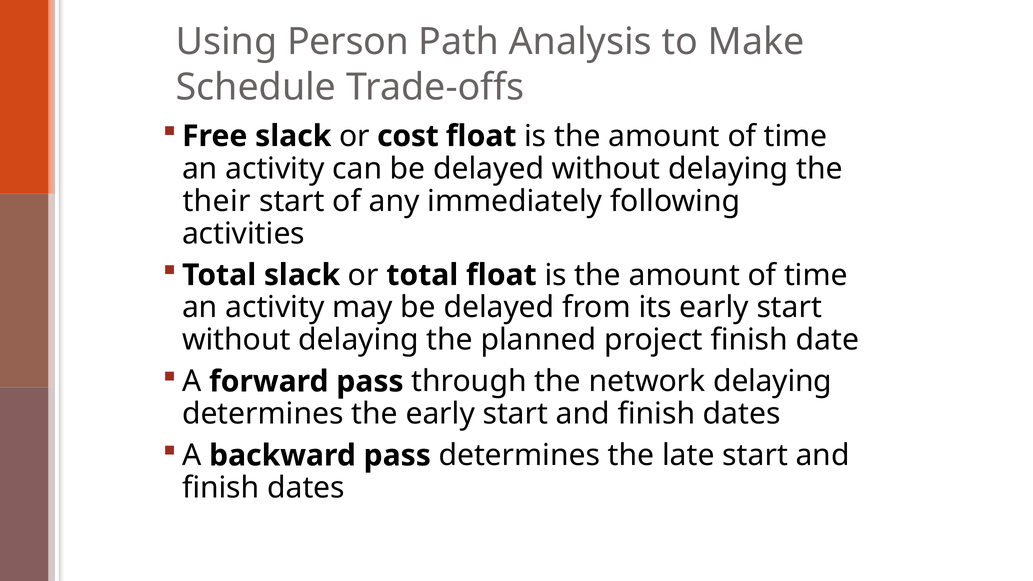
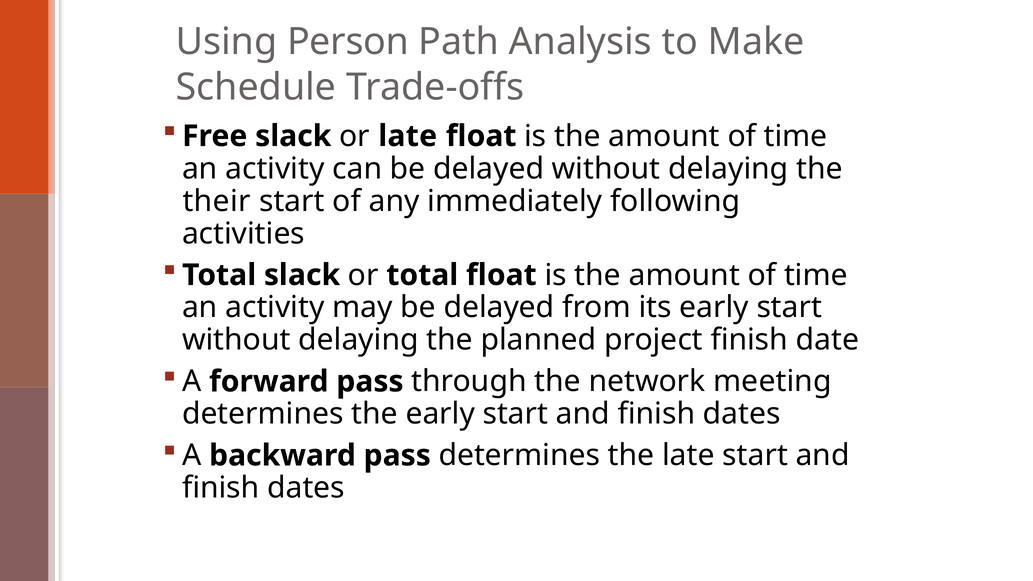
or cost: cost -> late
network delaying: delaying -> meeting
